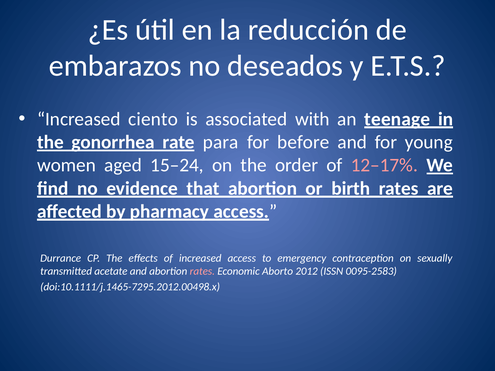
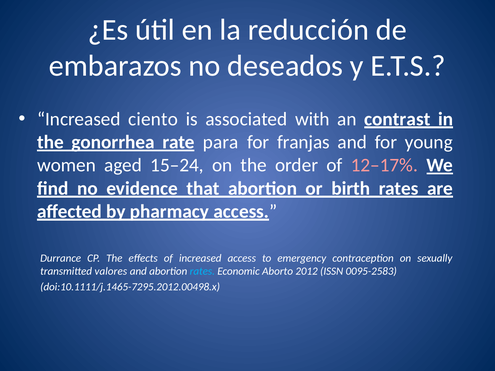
teenage: teenage -> contrast
before: before -> franjas
acetate: acetate -> valores
rates at (202, 272) colour: pink -> light blue
